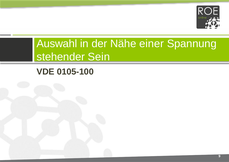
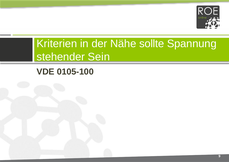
Auswahl: Auswahl -> Kriterien
einer: einer -> sollte
